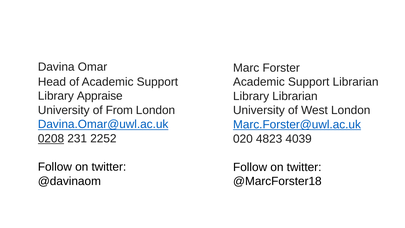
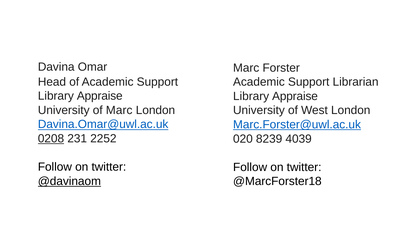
Librarian at (295, 96): Librarian -> Appraise
of From: From -> Marc
4823: 4823 -> 8239
@davinaom underline: none -> present
